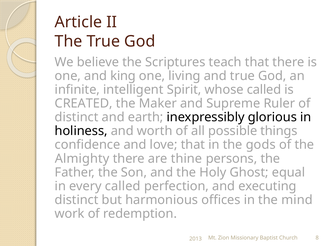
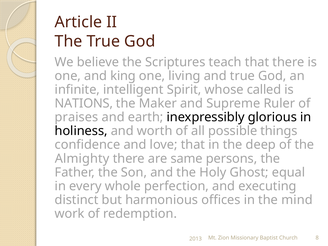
CREATED: CREATED -> NATIONS
distinct at (77, 117): distinct -> praises
gods: gods -> deep
thine: thine -> same
every called: called -> whole
